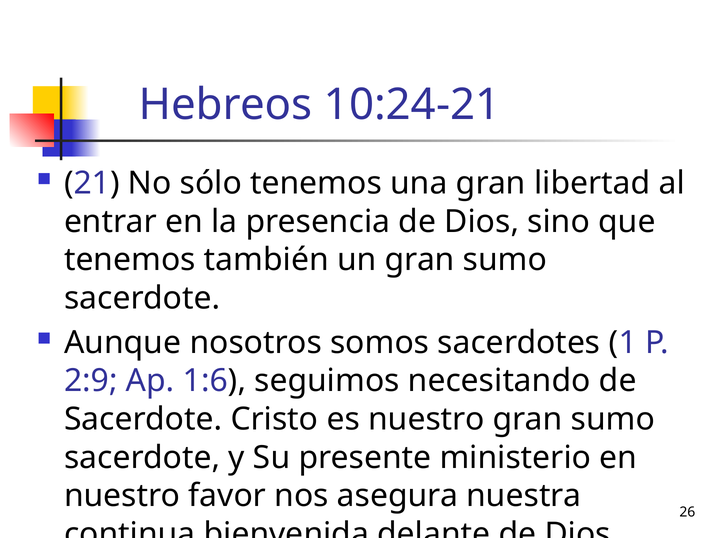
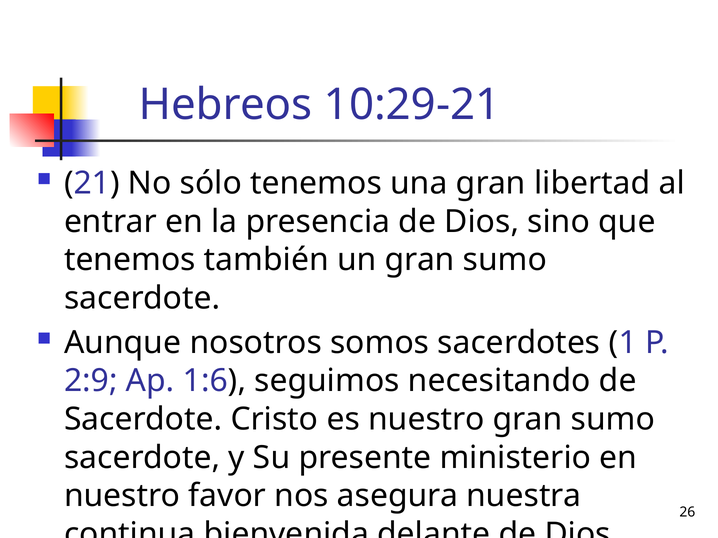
10:24-21: 10:24-21 -> 10:29-21
